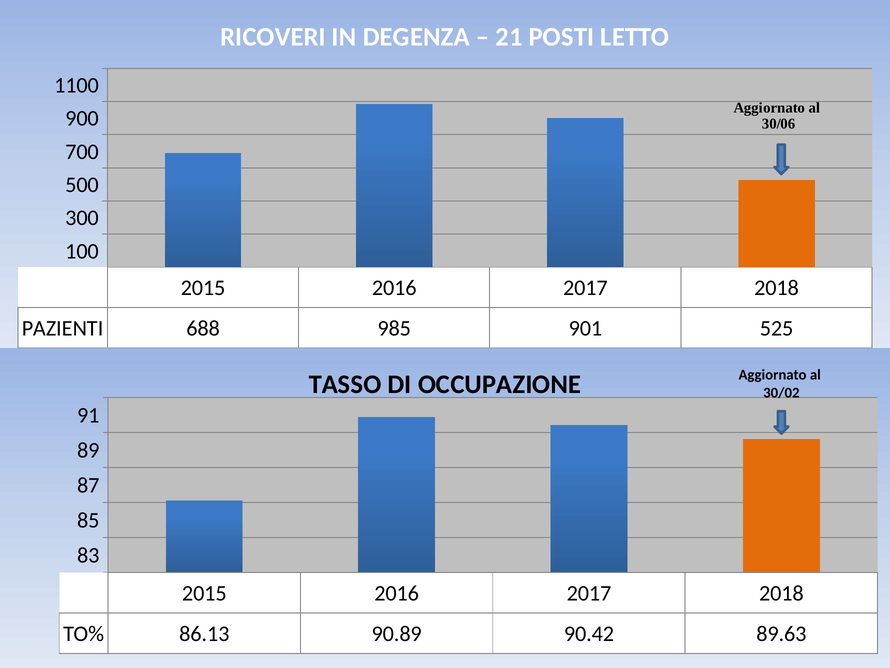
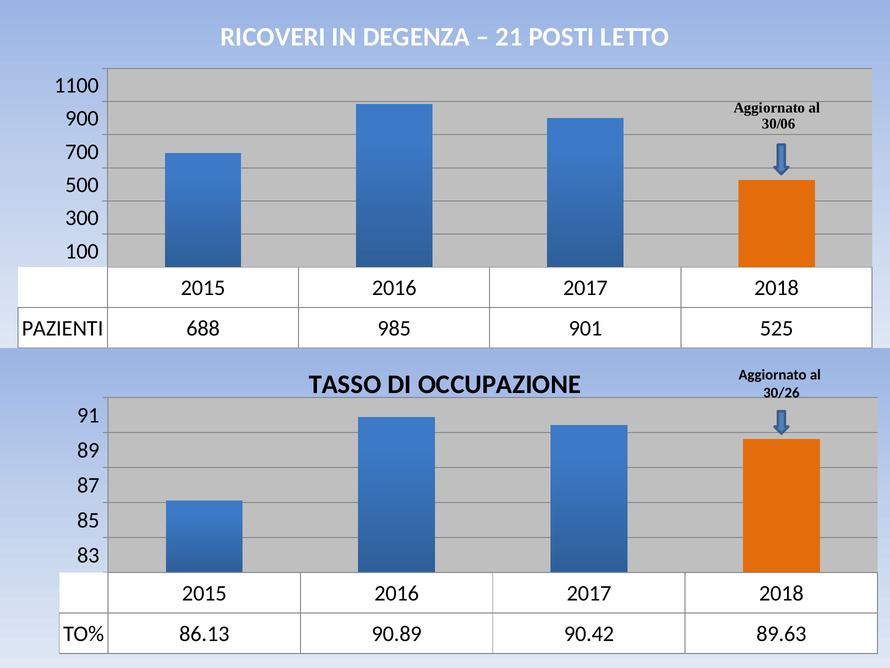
30/02: 30/02 -> 30/26
